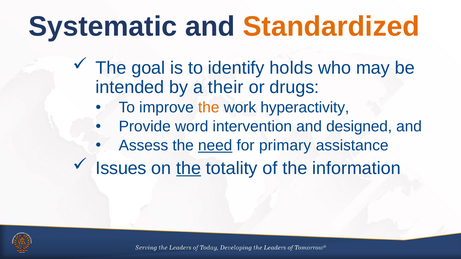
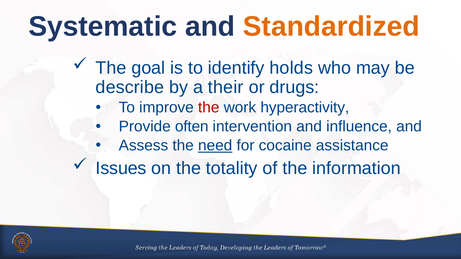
intended: intended -> describe
the at (209, 108) colour: orange -> red
word: word -> often
designed: designed -> influence
primary: primary -> cocaine
the at (189, 168) underline: present -> none
